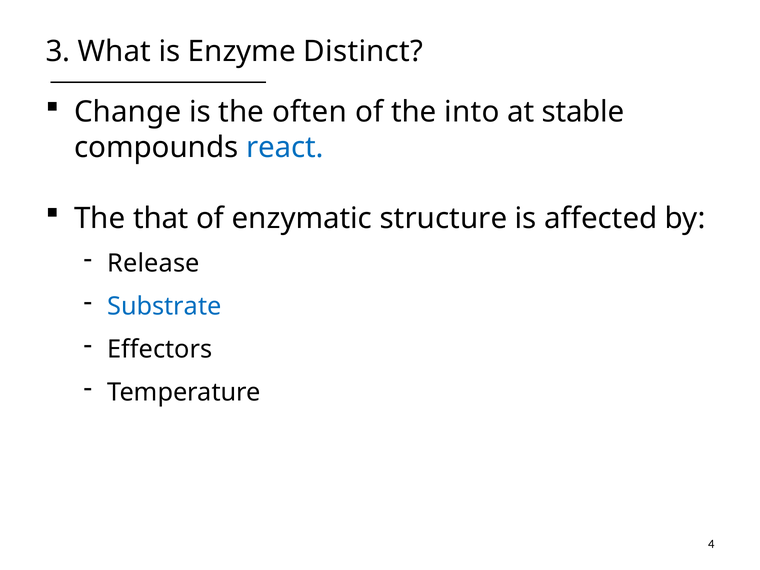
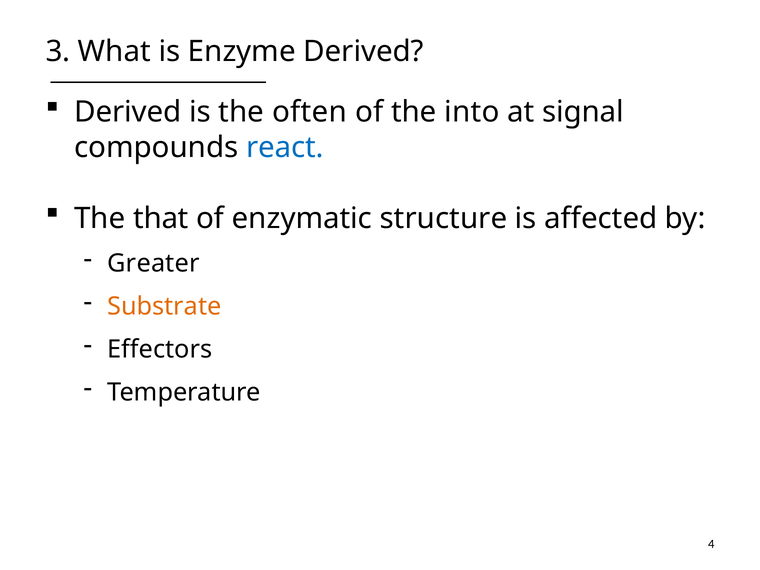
Enzyme Distinct: Distinct -> Derived
Change at (128, 112): Change -> Derived
stable: stable -> signal
Release: Release -> Greater
Substrate colour: blue -> orange
